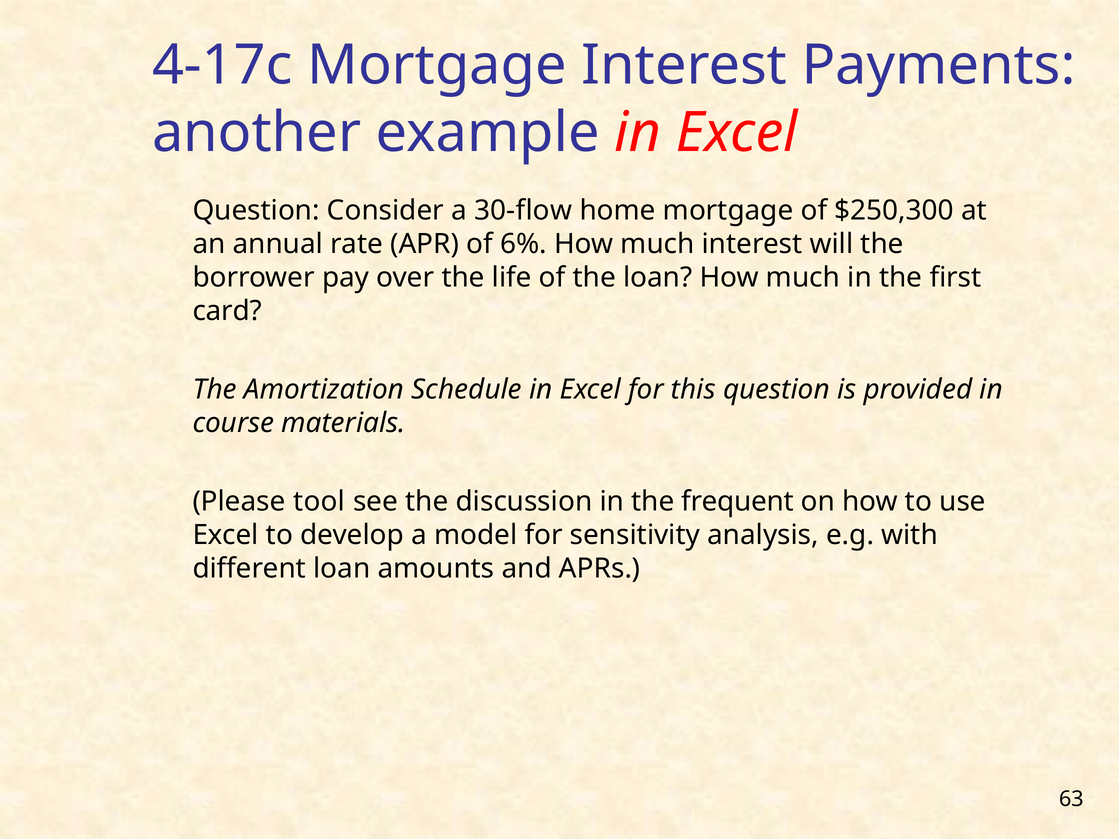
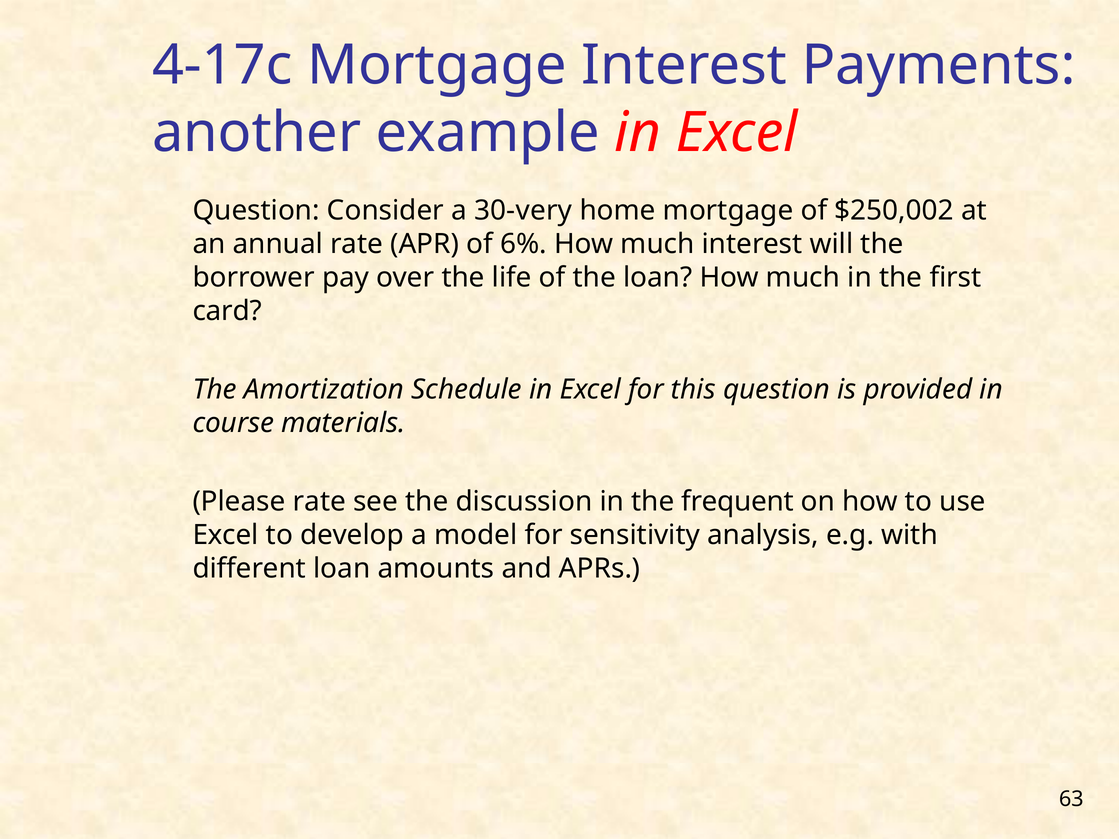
30-flow: 30-flow -> 30-very
$250,300: $250,300 -> $250,002
Please tool: tool -> rate
